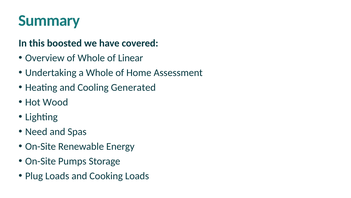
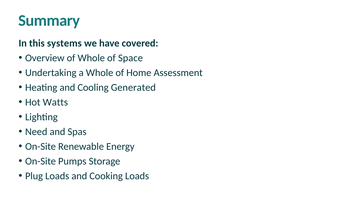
boosted: boosted -> systems
Linear: Linear -> Space
Wood: Wood -> Watts
